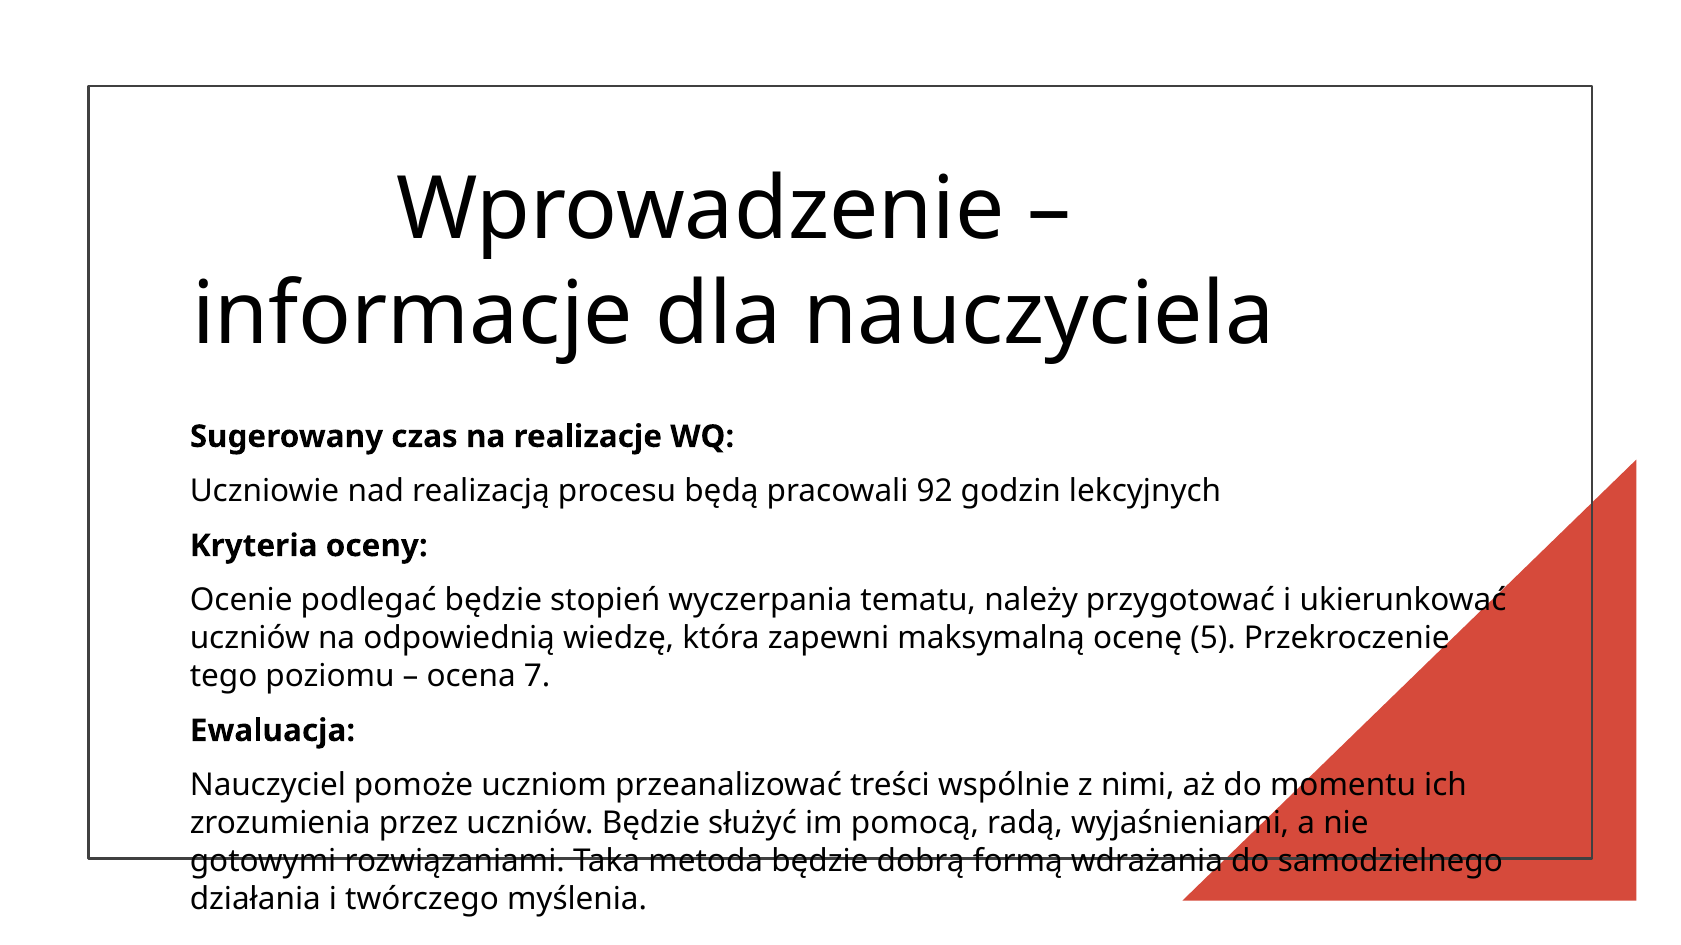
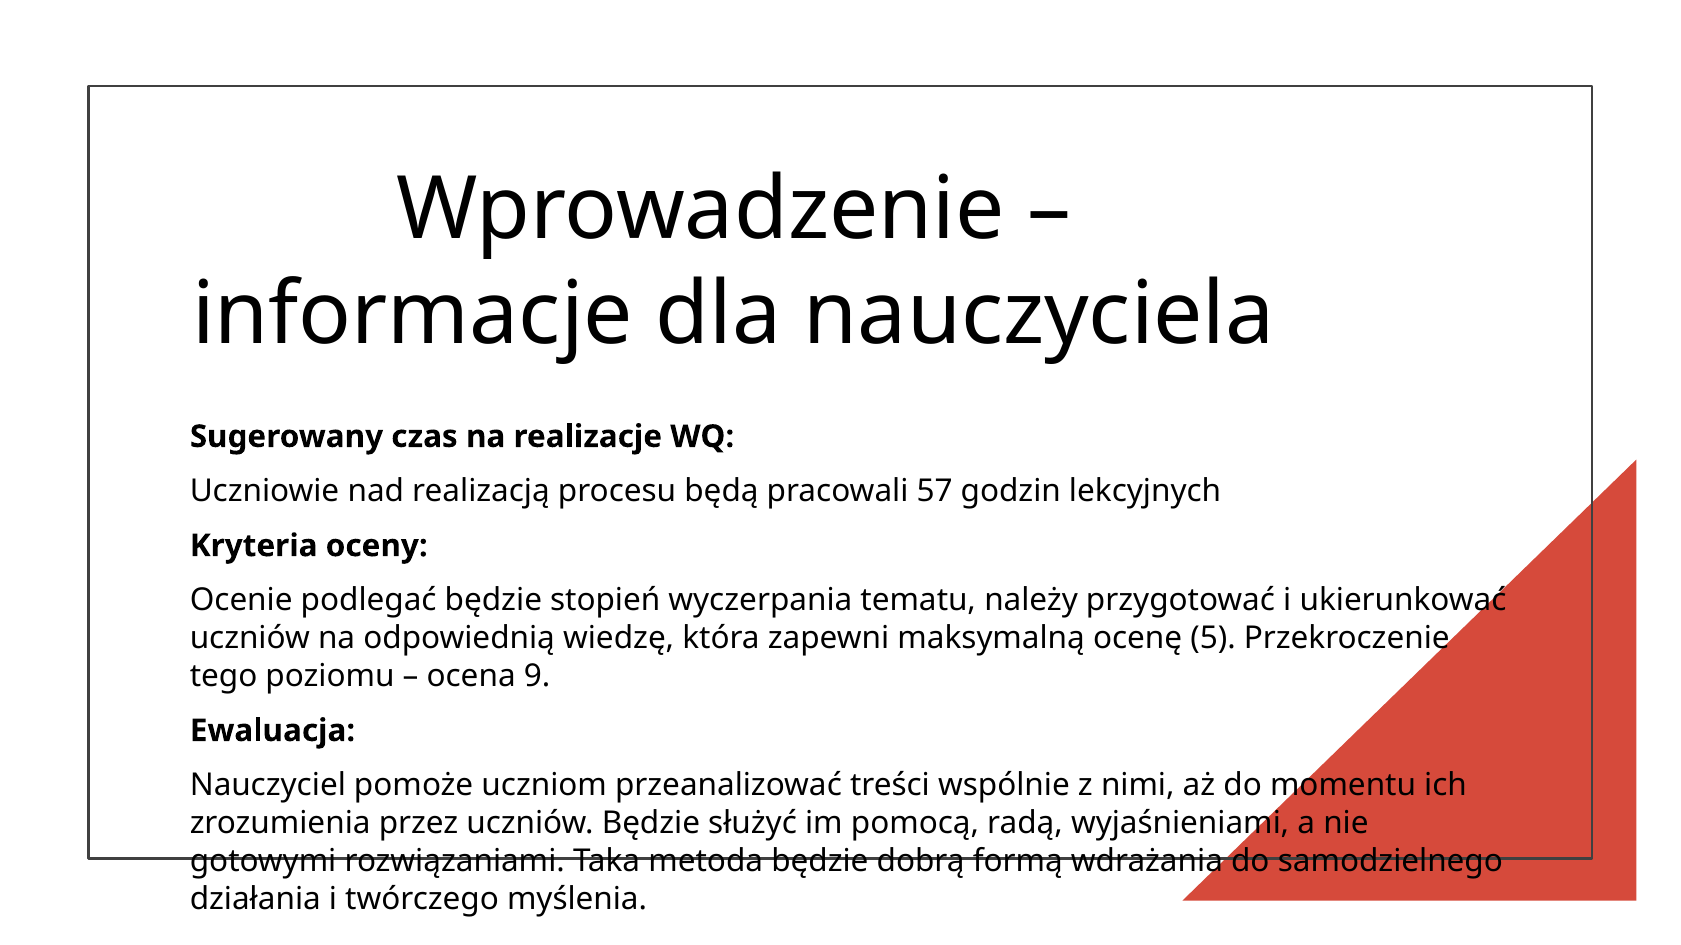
92: 92 -> 57
7: 7 -> 9
